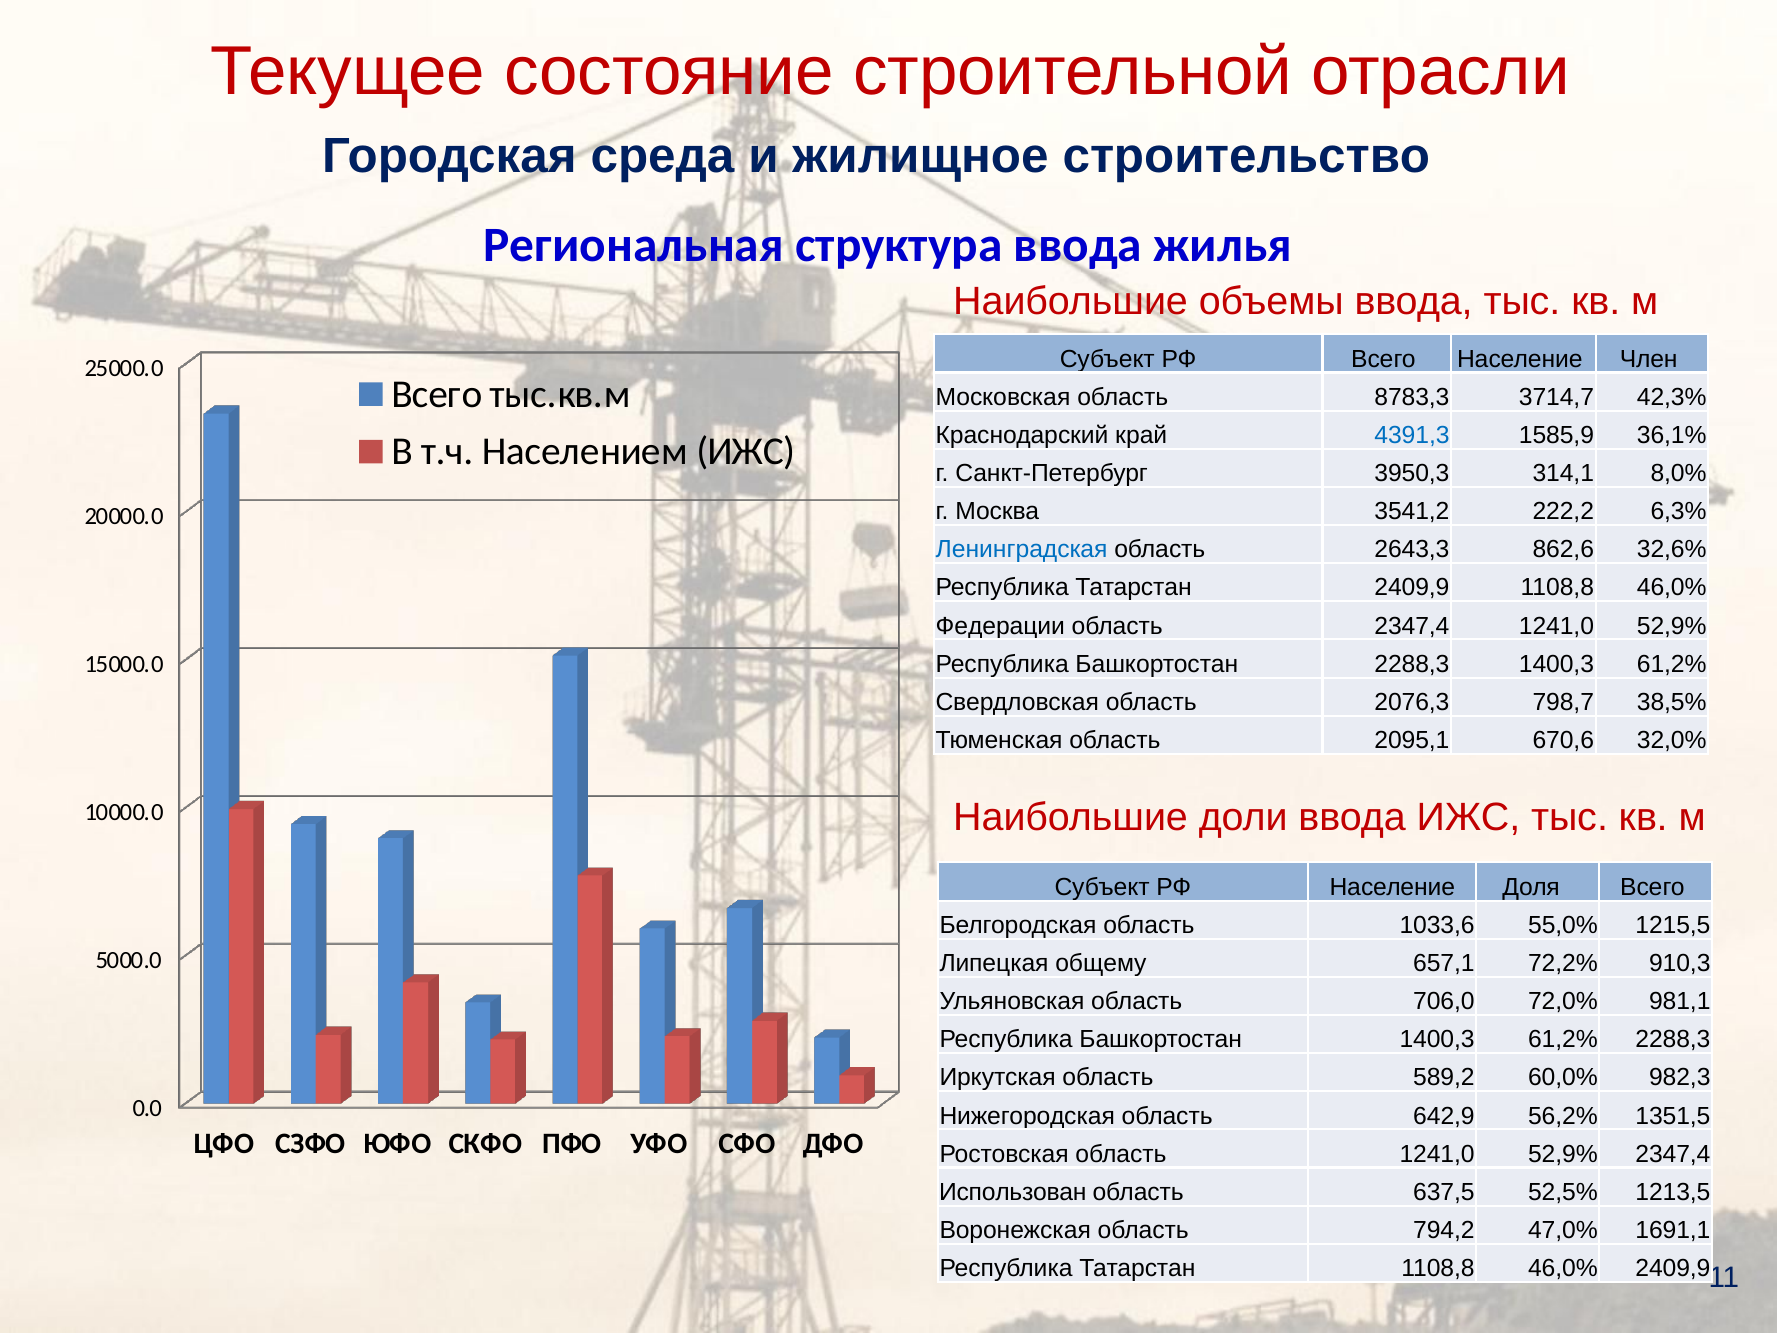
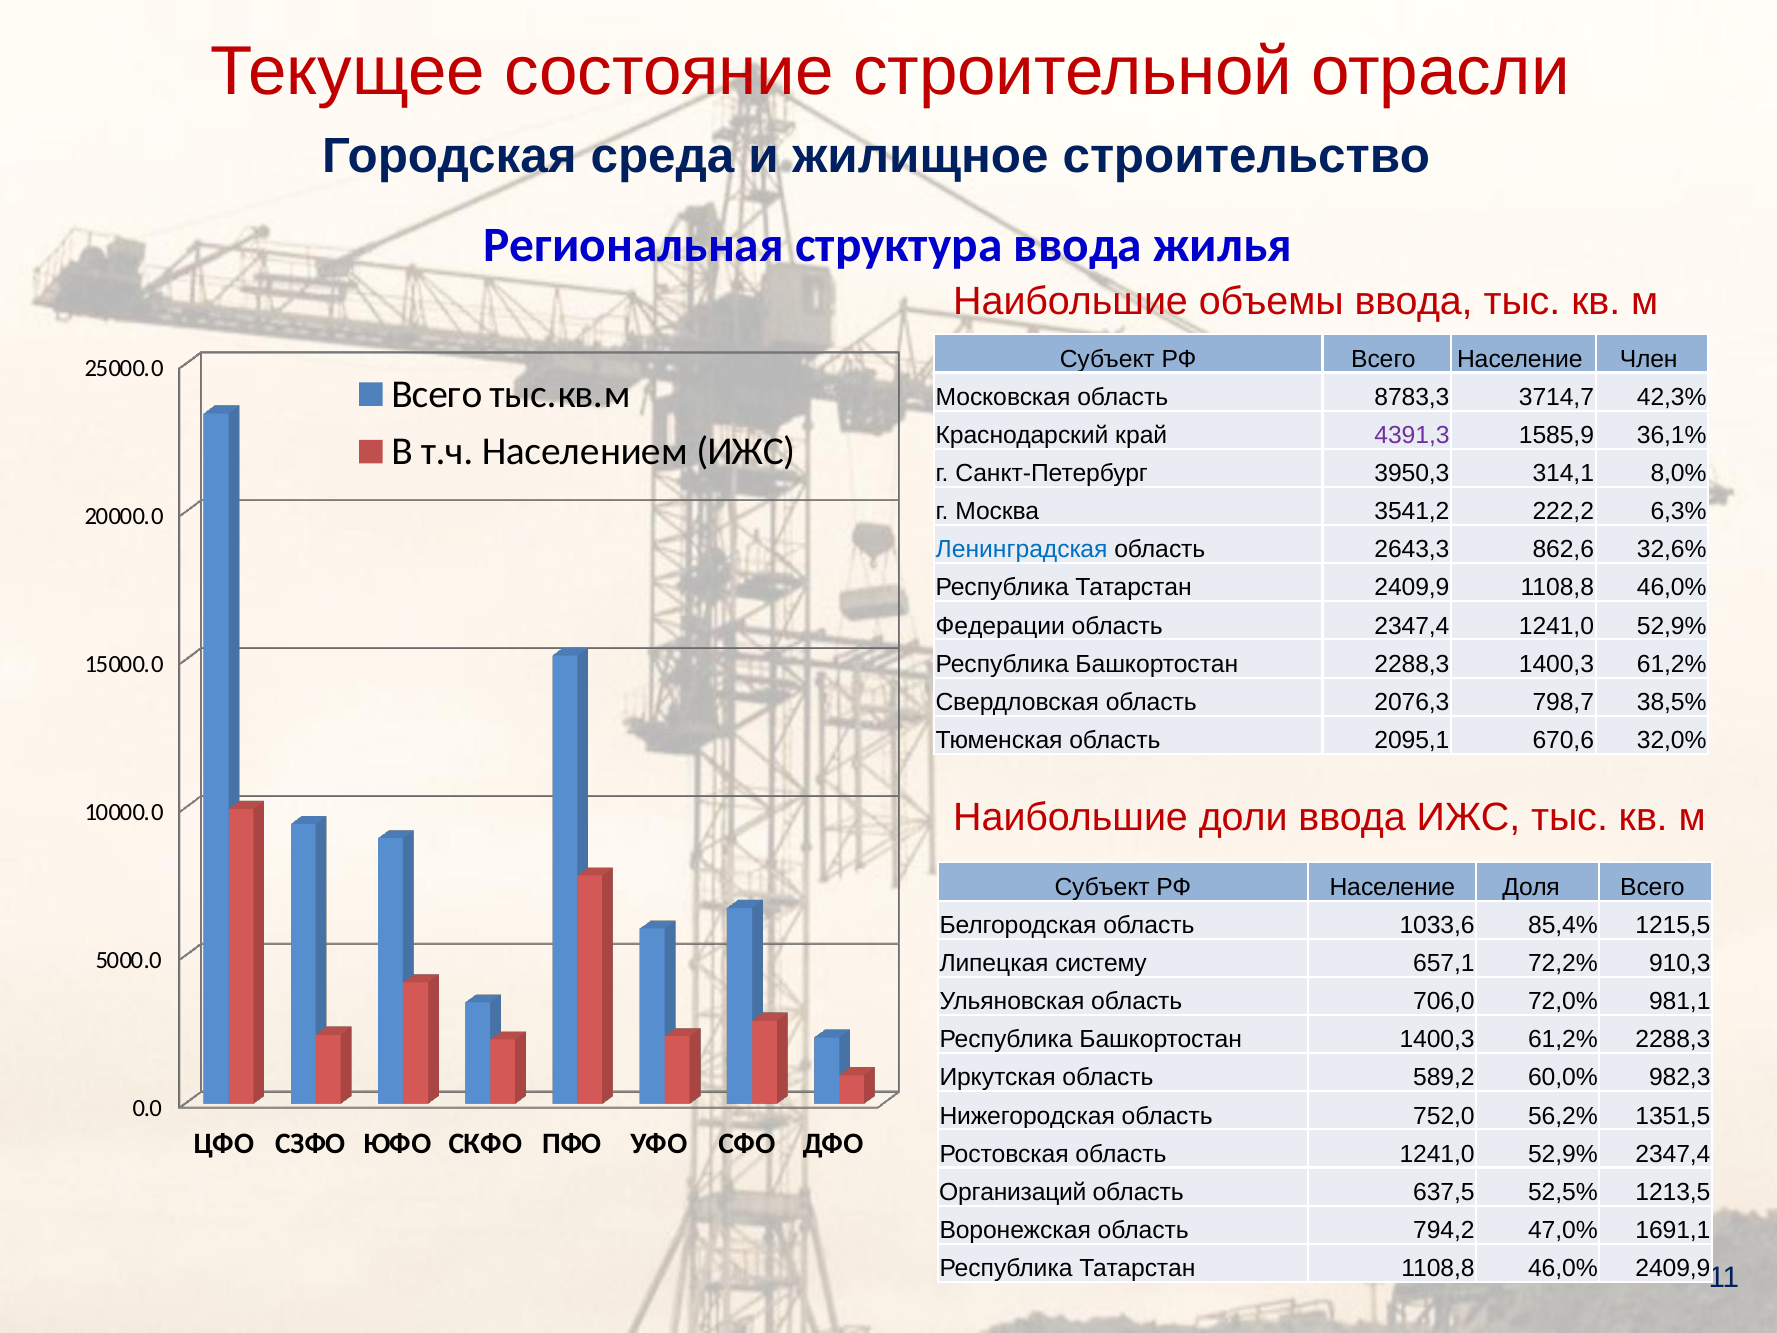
4391,3 colour: blue -> purple
55,0%: 55,0% -> 85,4%
общему: общему -> систему
642,9: 642,9 -> 752,0
Использован: Использован -> Организаций
